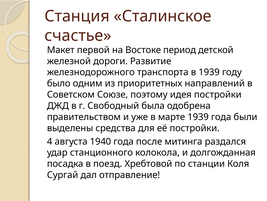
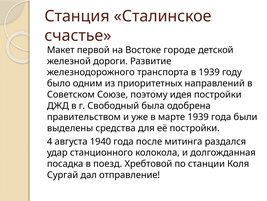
период: период -> городе
